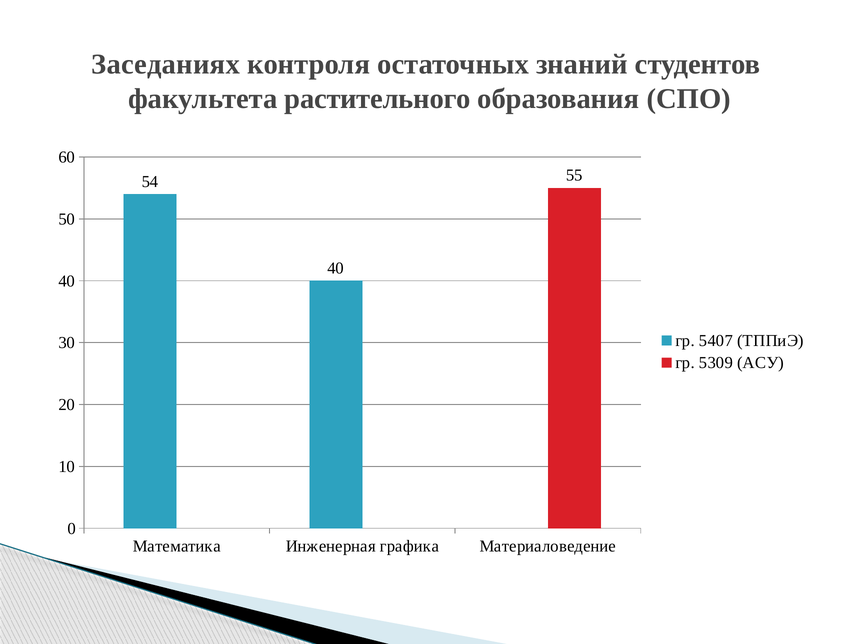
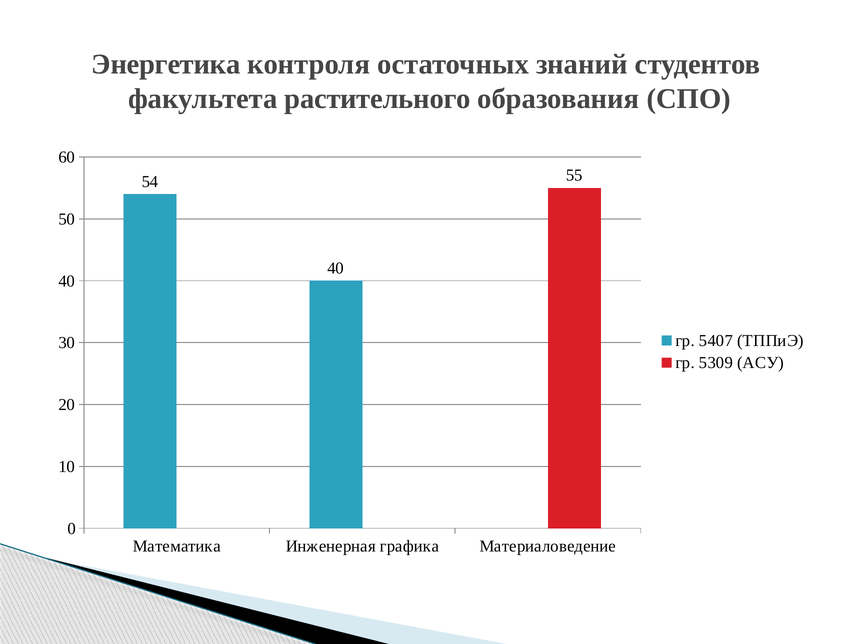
Заседаниях: Заседаниях -> Энергетика
